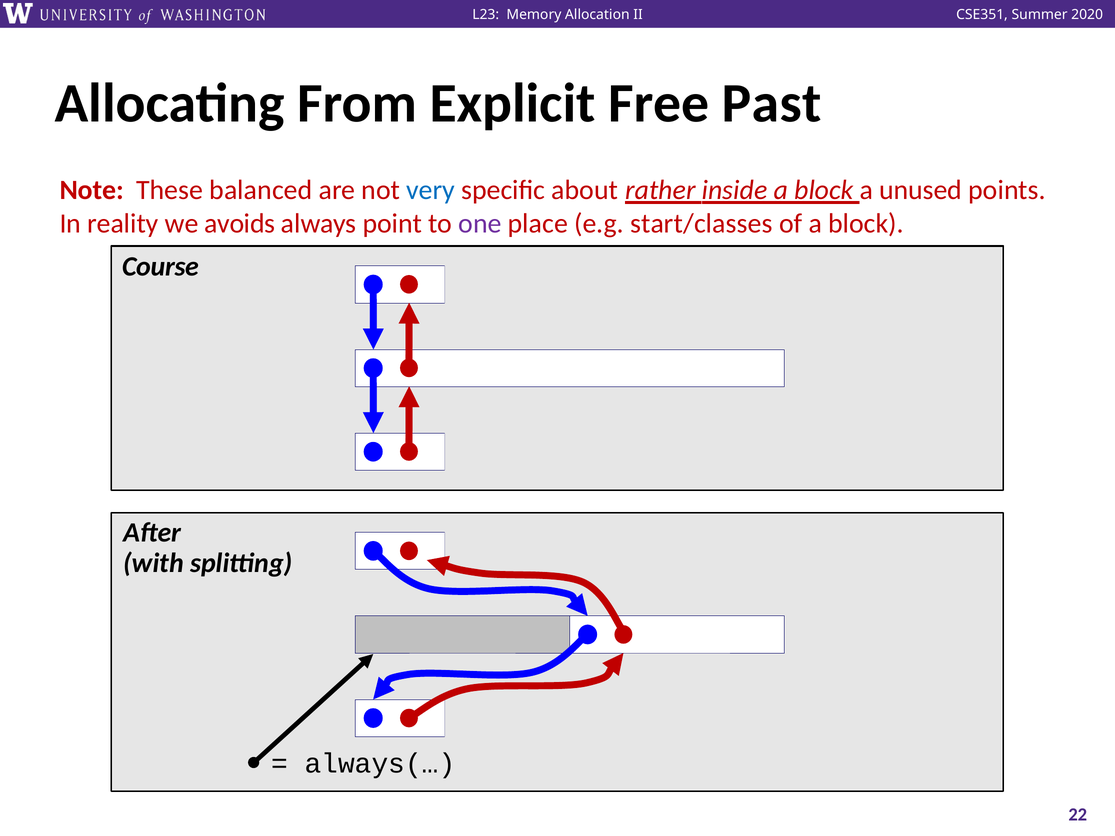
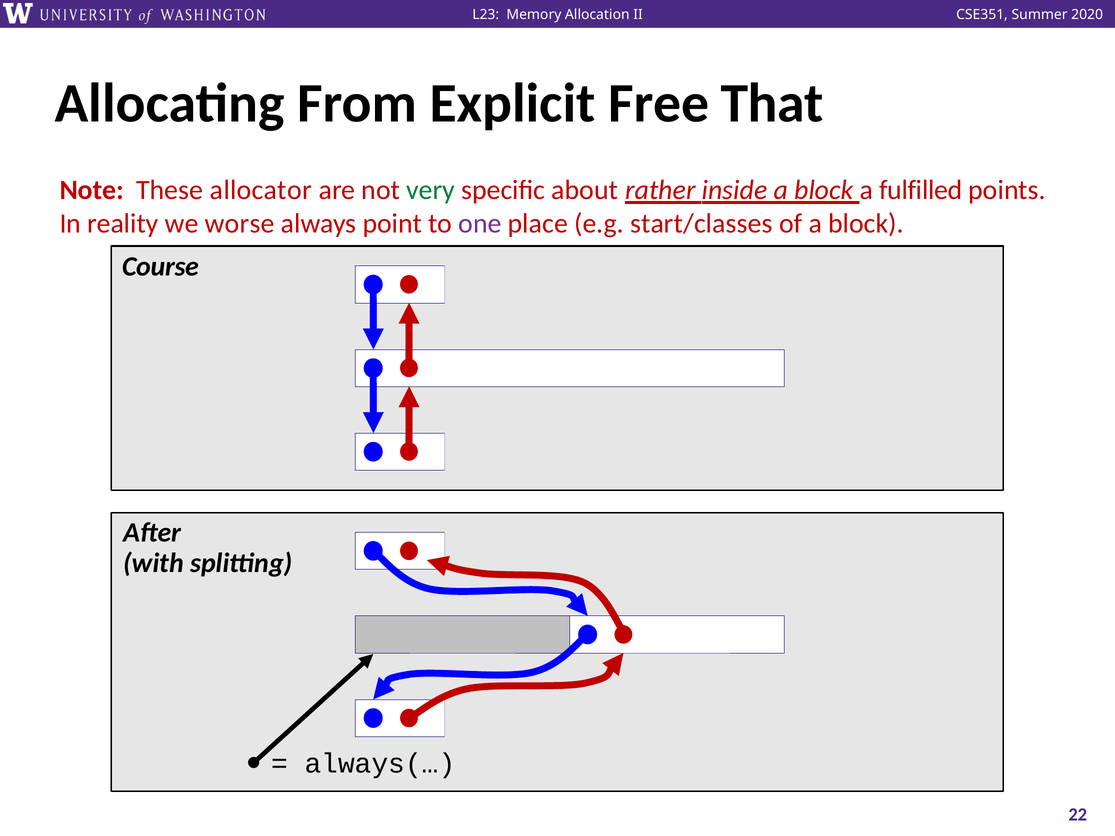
Past: Past -> That
balanced: balanced -> allocator
very colour: blue -> green
unused: unused -> fulfilled
avoids: avoids -> worse
